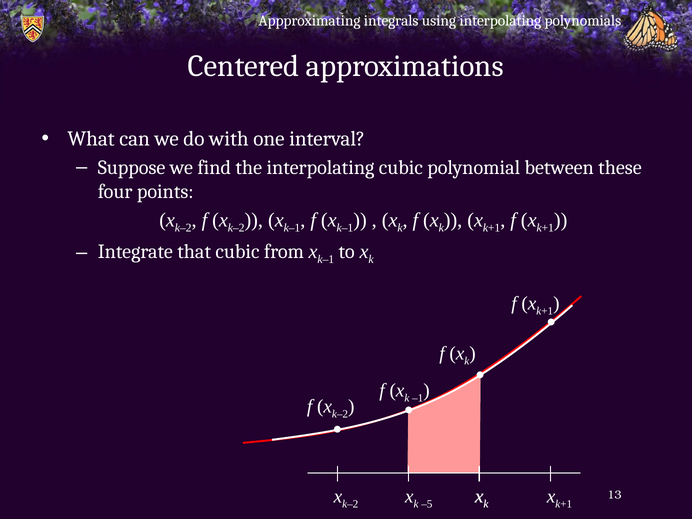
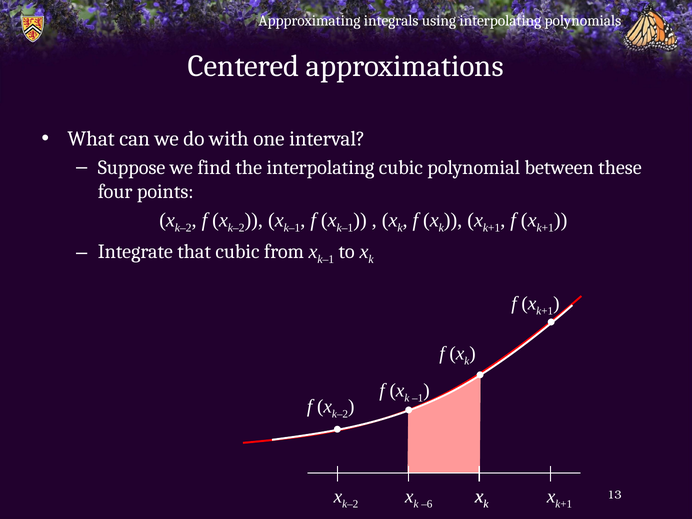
–5: –5 -> –6
